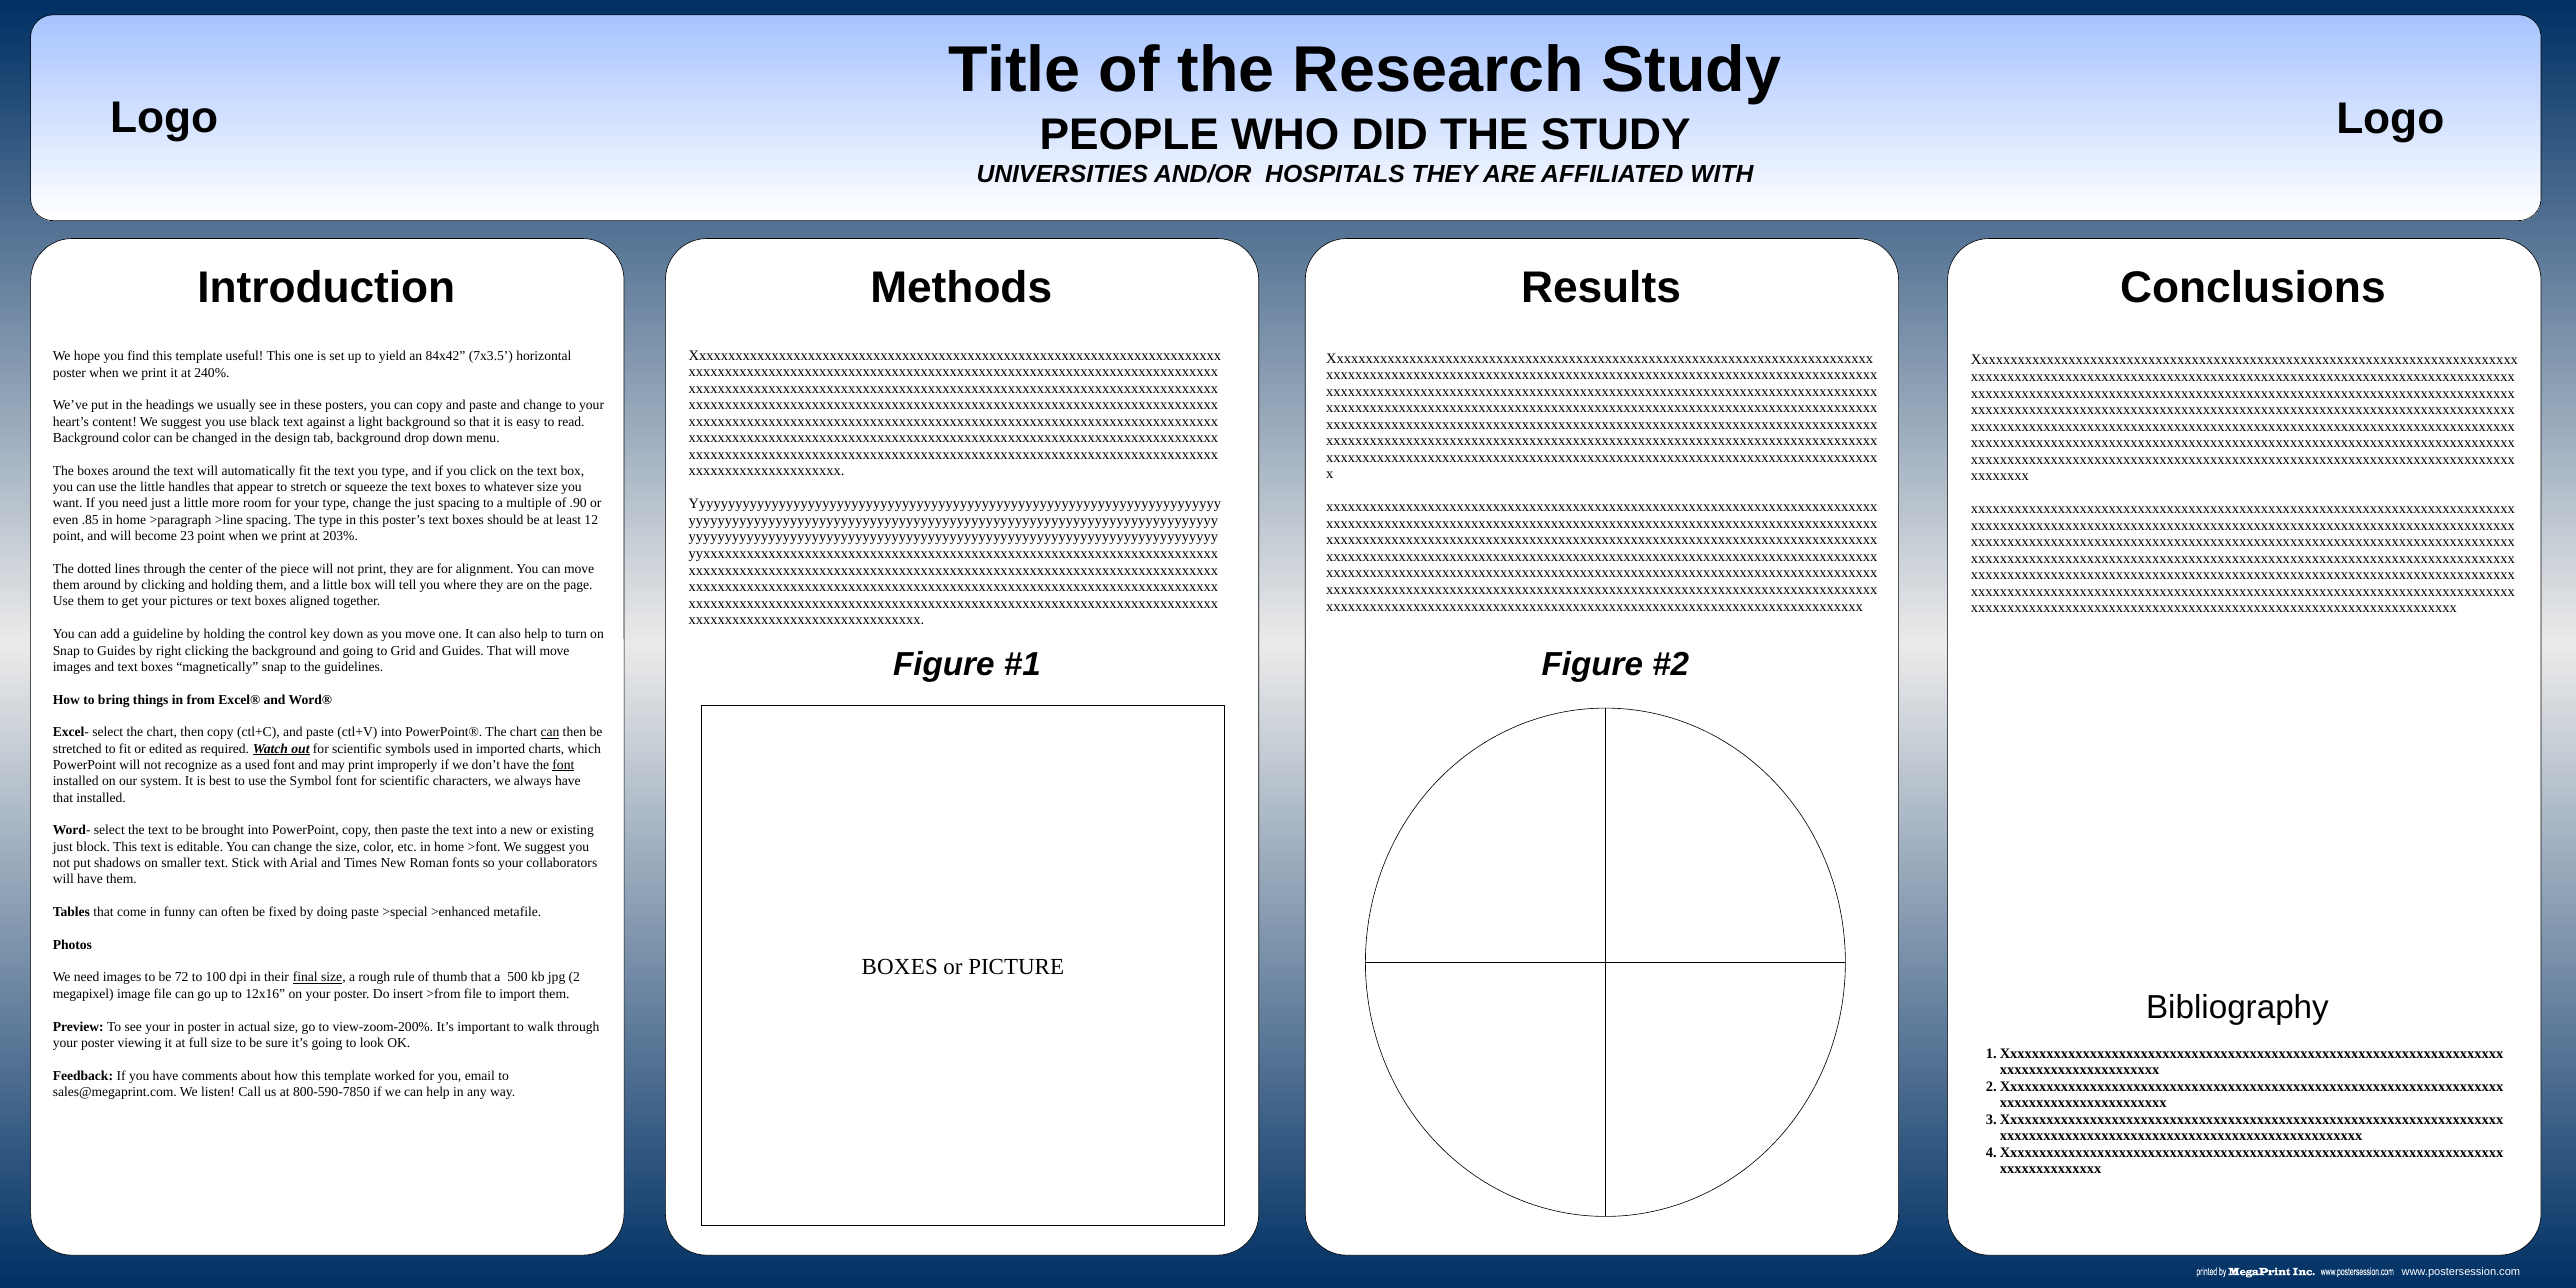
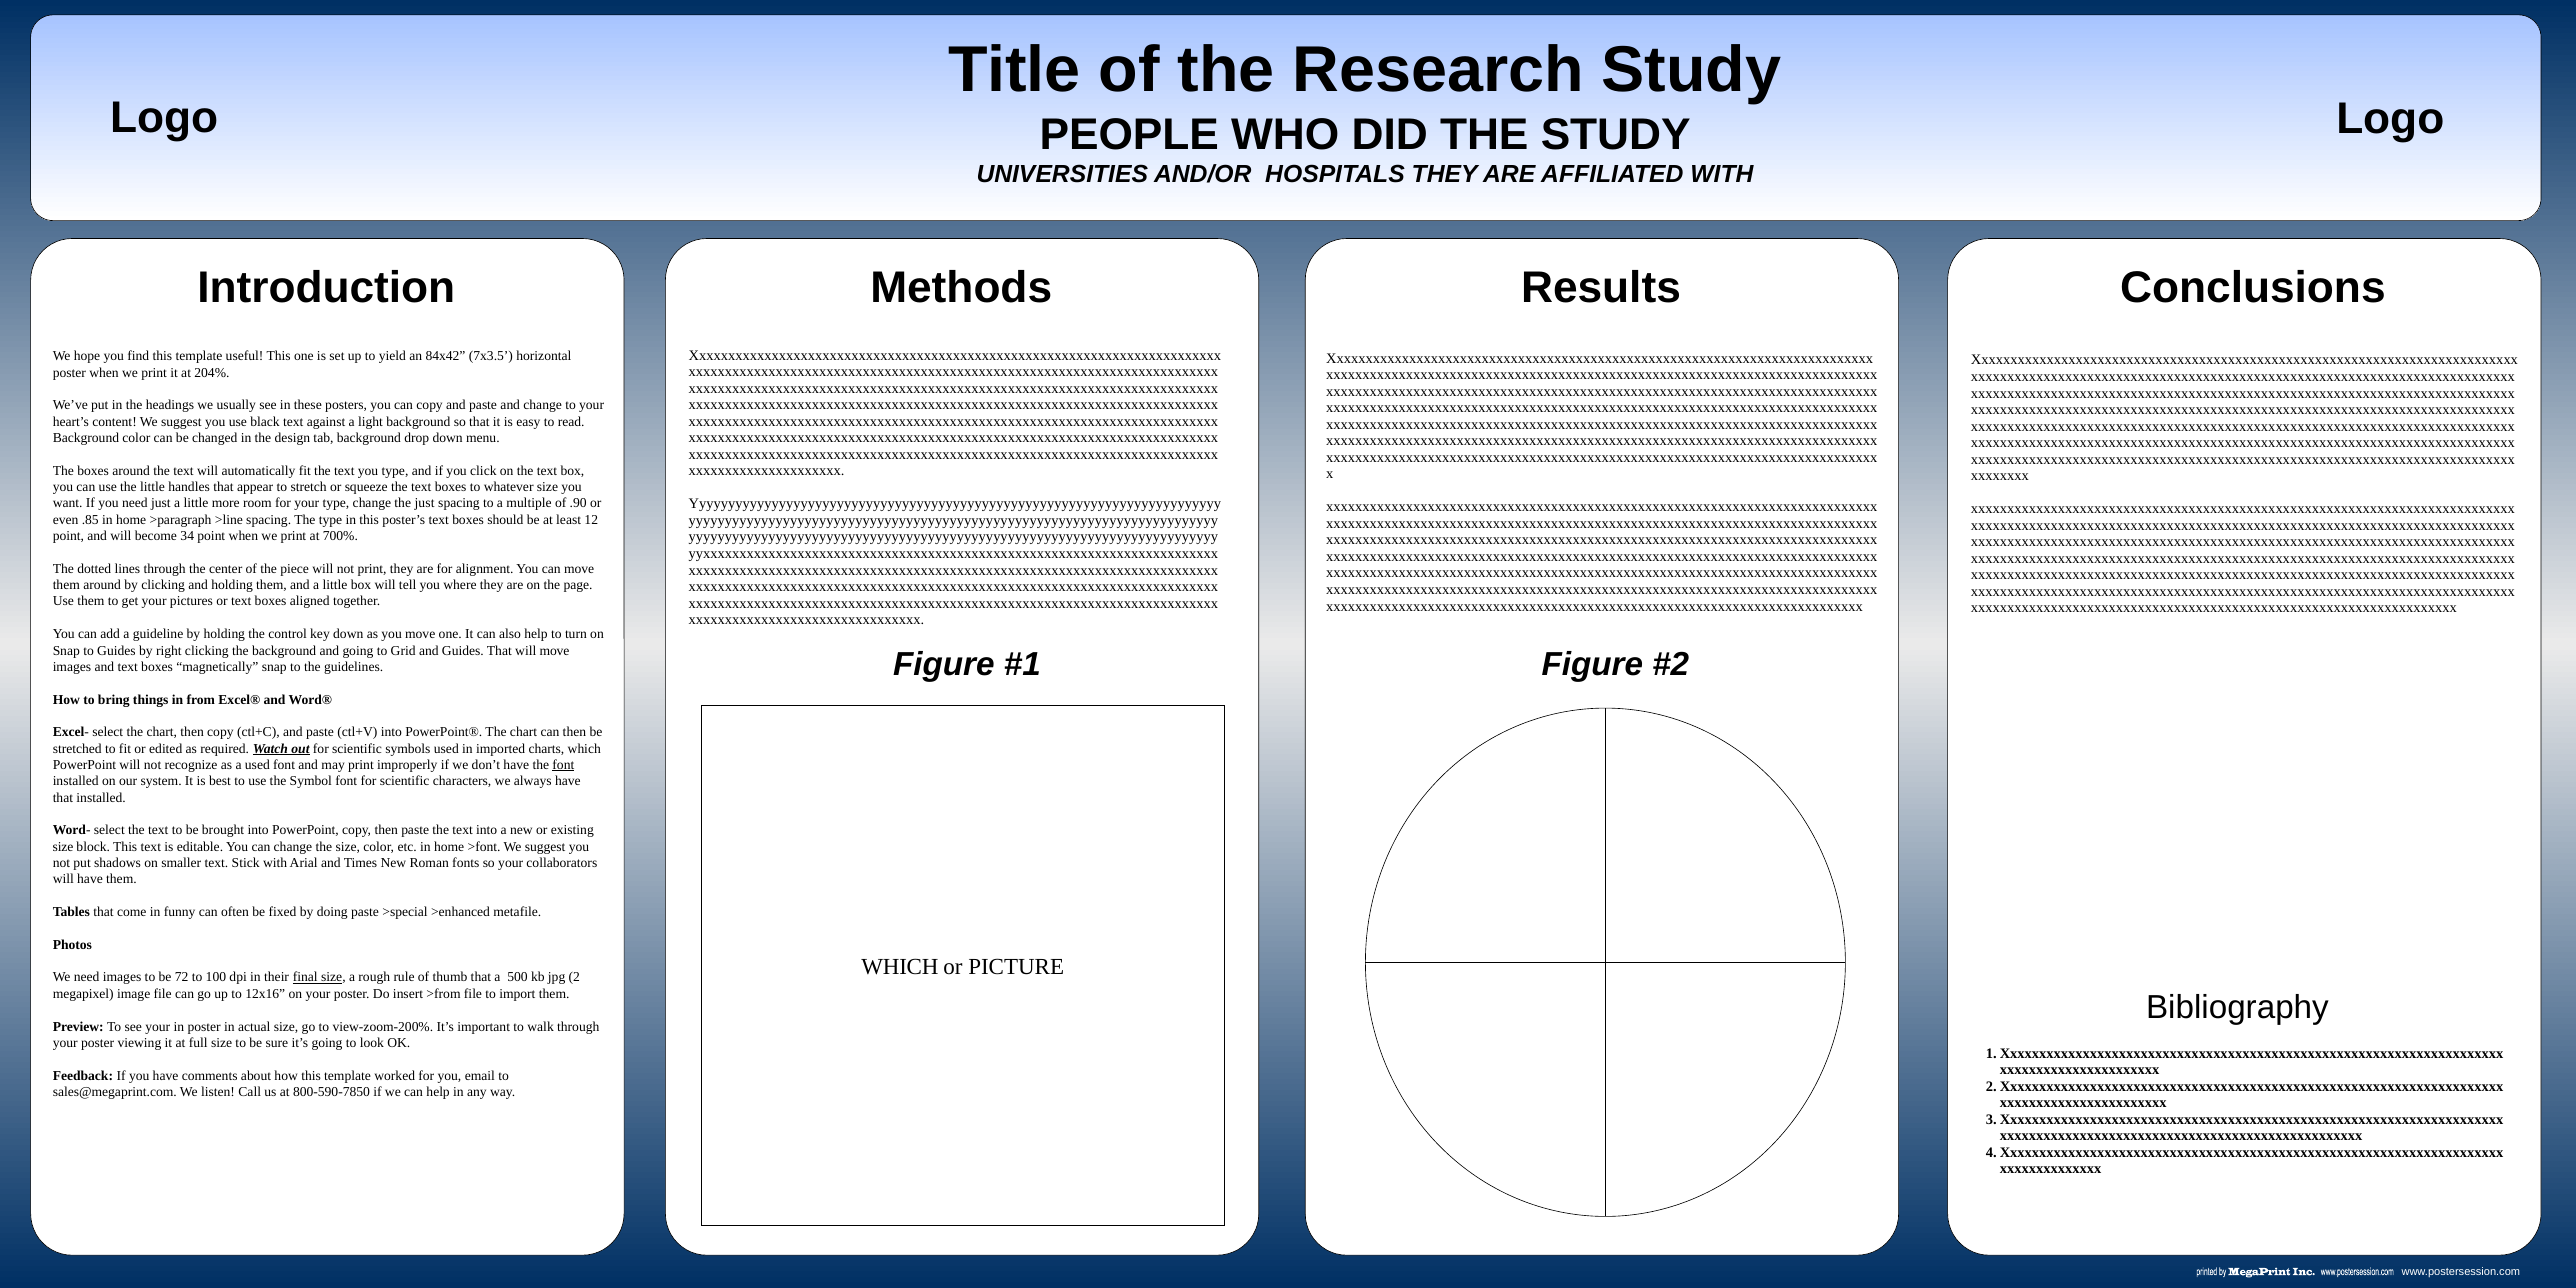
240%: 240% -> 204%
23: 23 -> 34
203%: 203% -> 700%
can at (550, 732) underline: present -> none
just at (63, 847): just -> size
BOXES at (900, 967): BOXES -> WHICH
